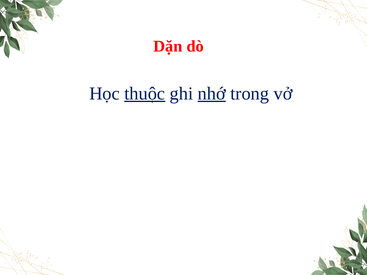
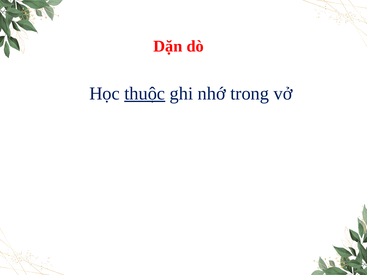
nhớ underline: present -> none
